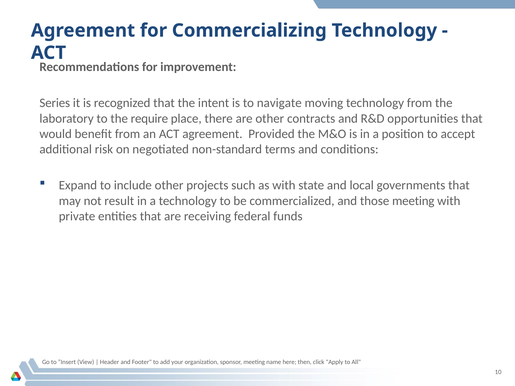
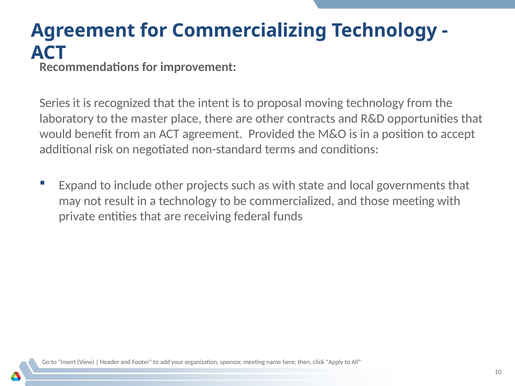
navigate: navigate -> proposal
require: require -> master
